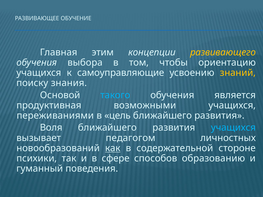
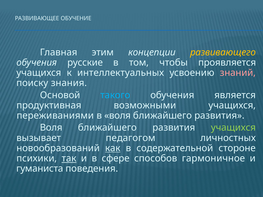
выбора: выбора -> русские
ориентацию: ориентацию -> проявляется
самоуправляющие: самоуправляющие -> интеллектуальных
знаний colour: yellow -> pink
в цель: цель -> воля
учащихся at (233, 128) colour: light blue -> light green
так underline: none -> present
образованию: образованию -> гармоничное
гуманный: гуманный -> гуманиста
